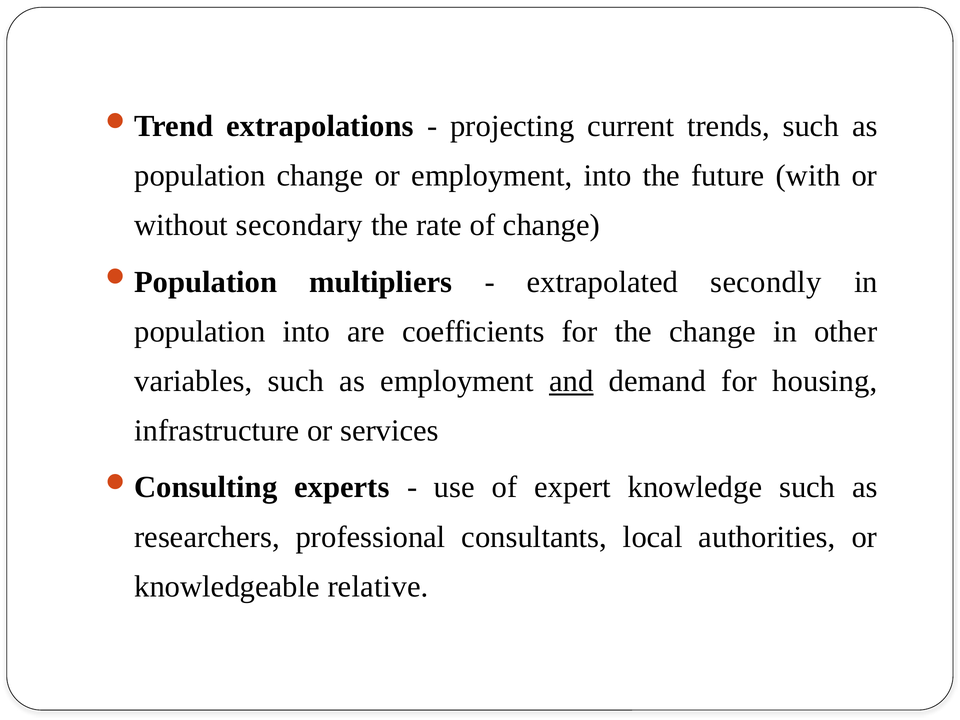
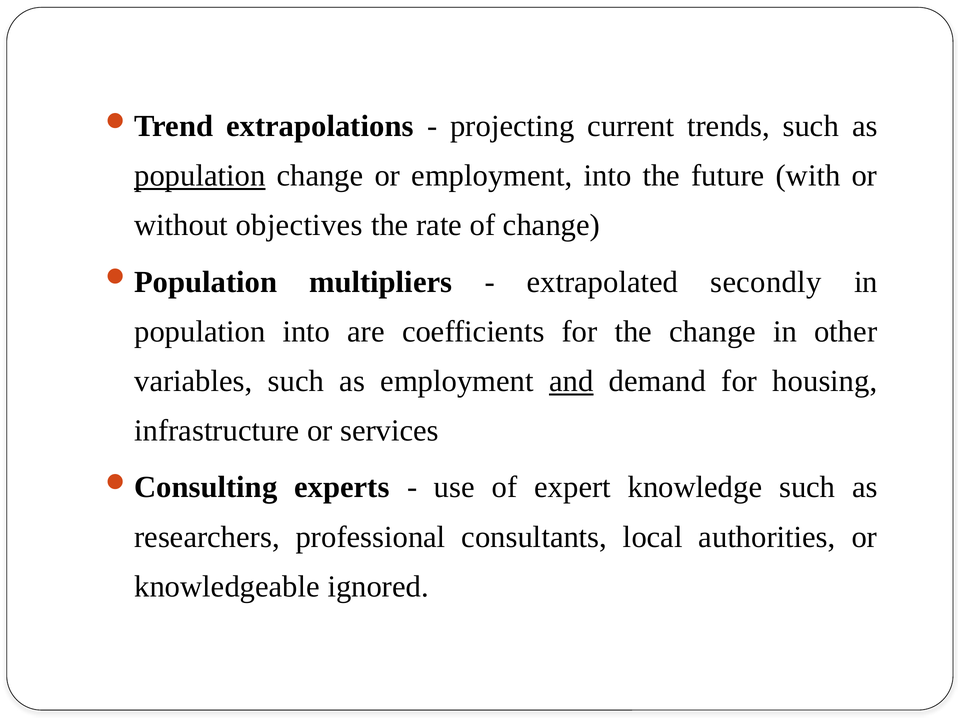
population at (200, 176) underline: none -> present
secondary: secondary -> objectives
relative: relative -> ignored
